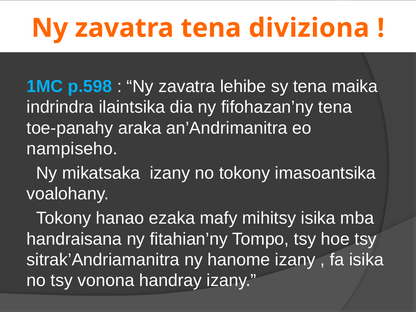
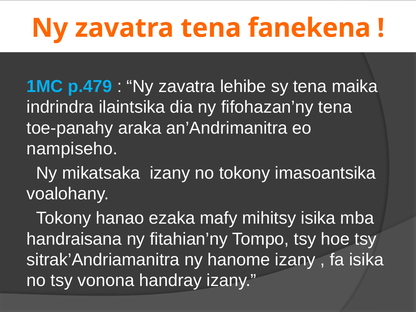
diviziona: diviziona -> fanekena
p.598: p.598 -> p.479
